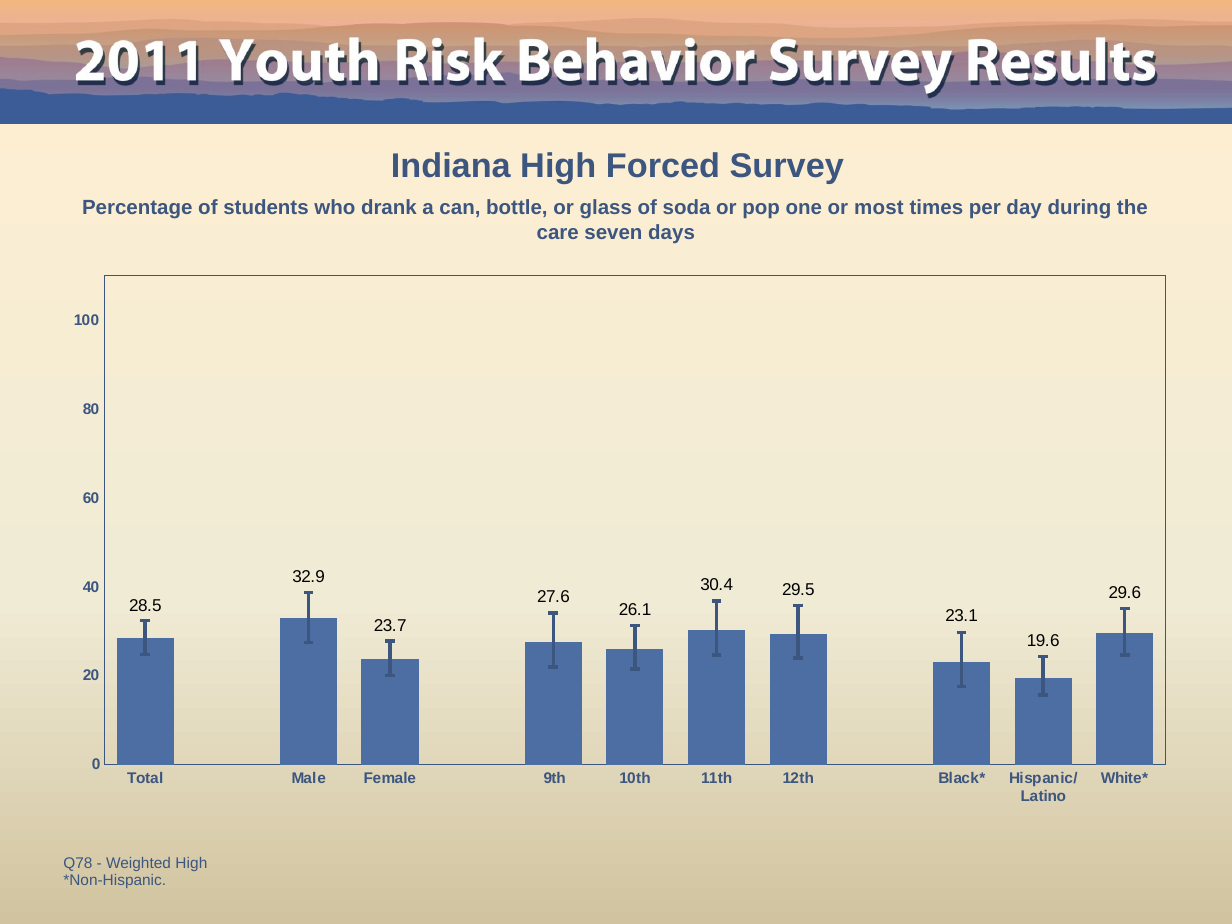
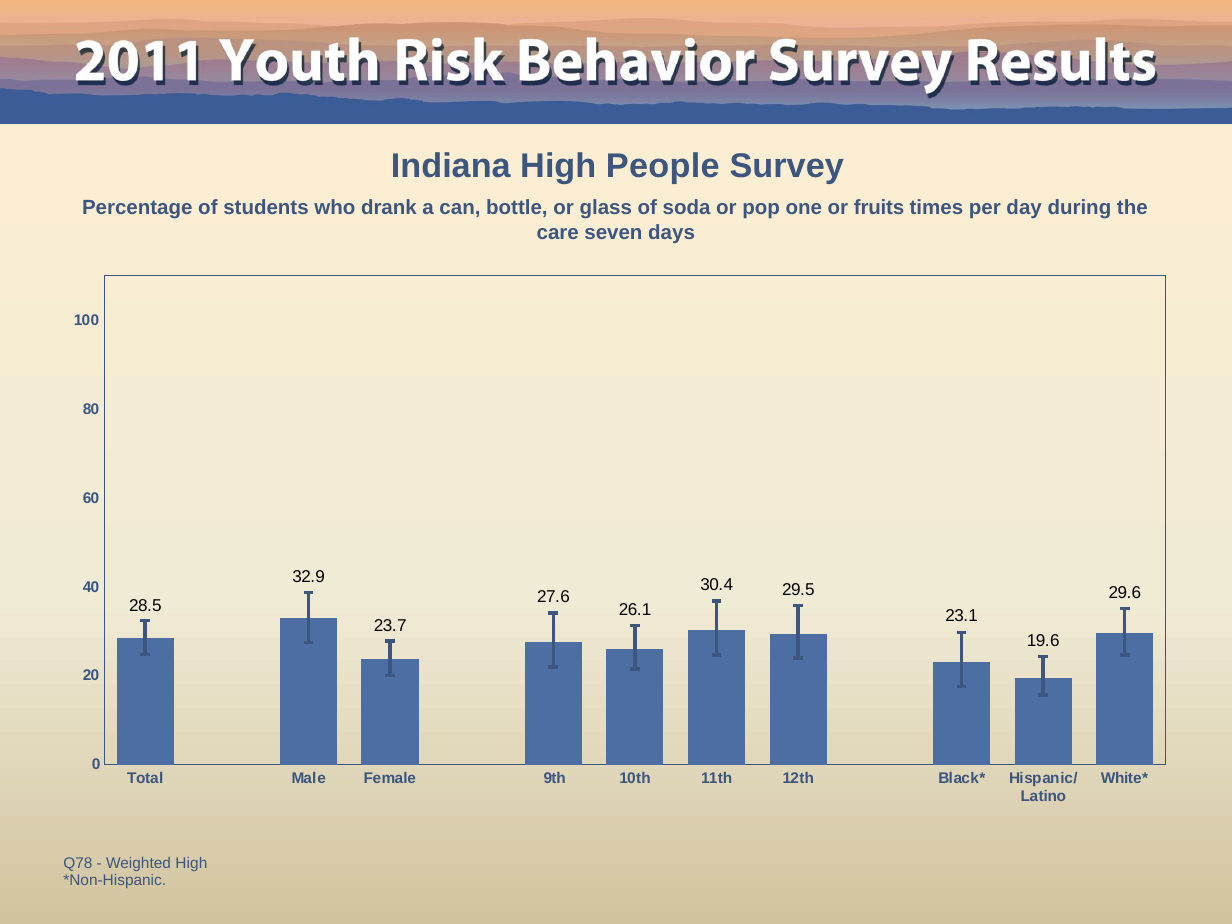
Forced: Forced -> People
most: most -> fruits
